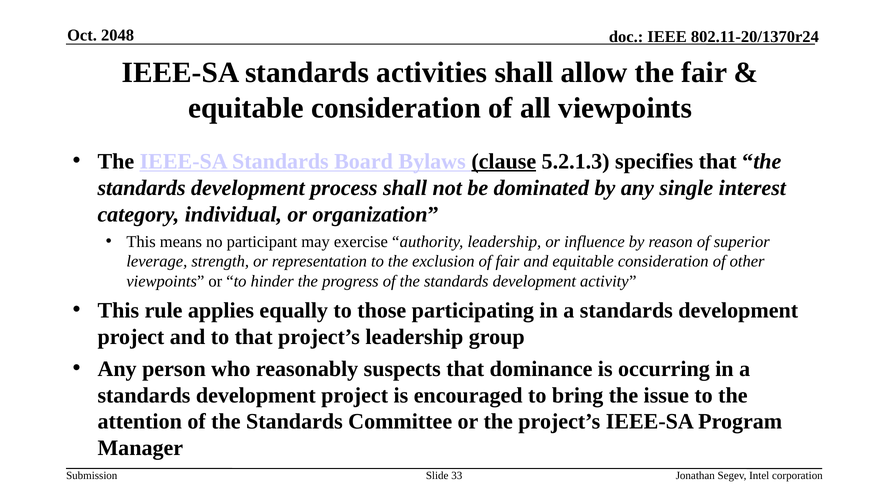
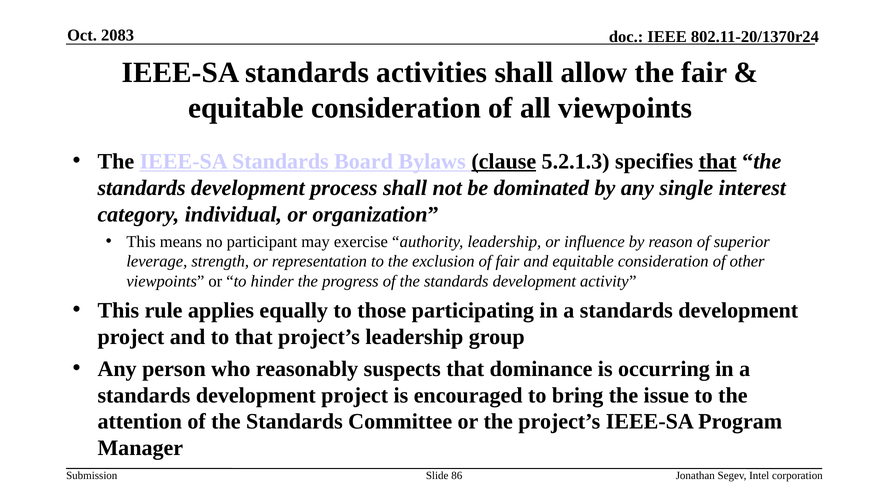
2048: 2048 -> 2083
that at (718, 161) underline: none -> present
33: 33 -> 86
